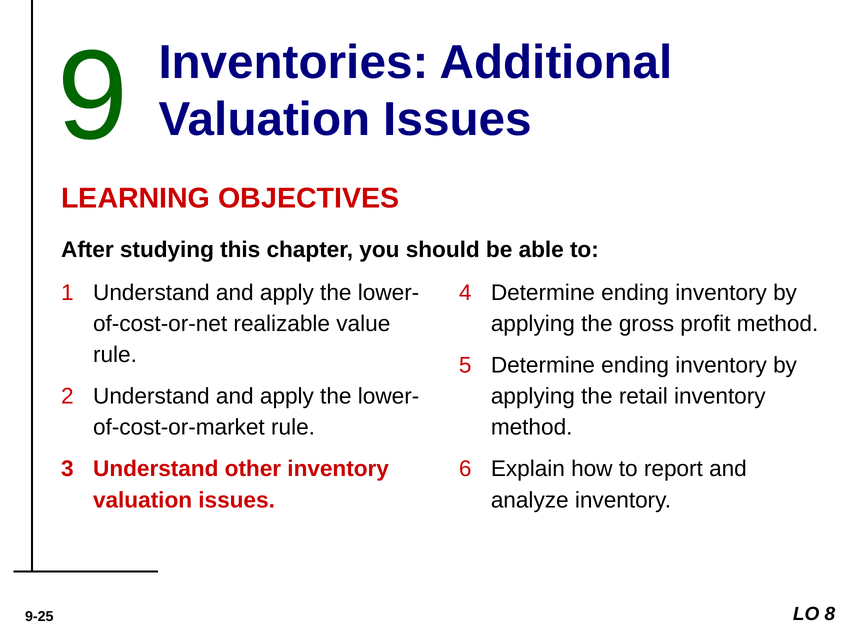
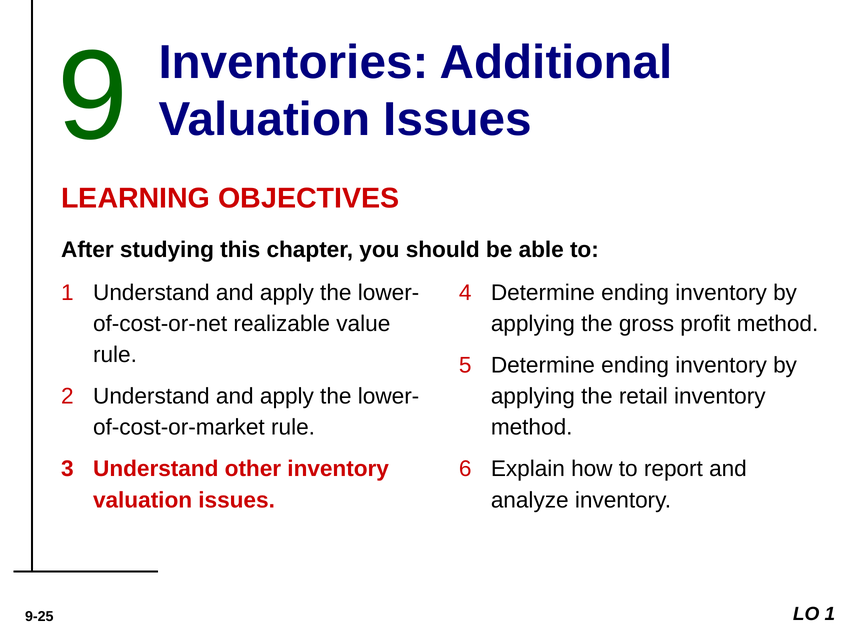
LO 8: 8 -> 1
